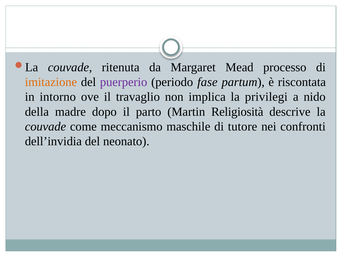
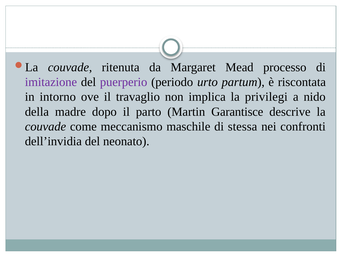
imitazione colour: orange -> purple
fase: fase -> urto
Religiosità: Religiosità -> Garantisce
tutore: tutore -> stessa
